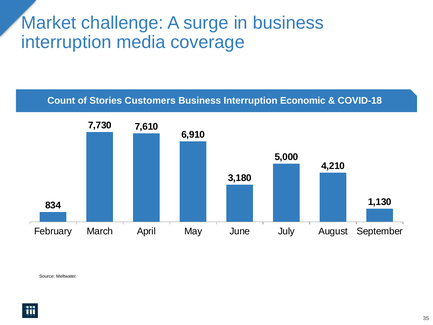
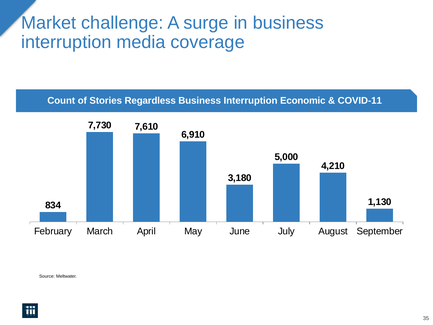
Customers: Customers -> Regardless
COVID-18: COVID-18 -> COVID-11
